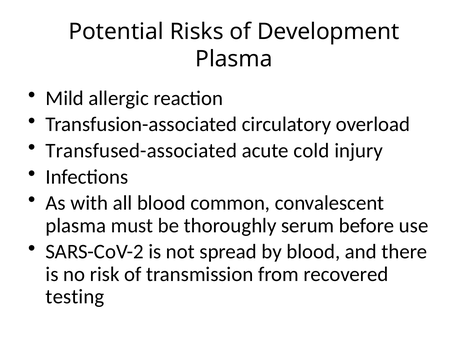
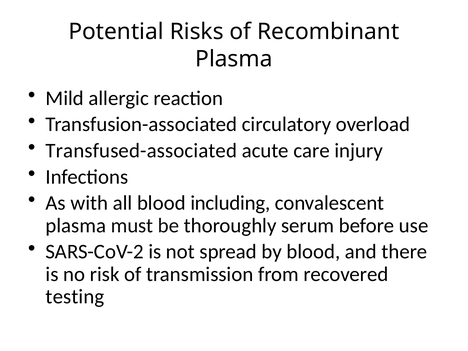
Development: Development -> Recombinant
cold: cold -> care
common: common -> including
